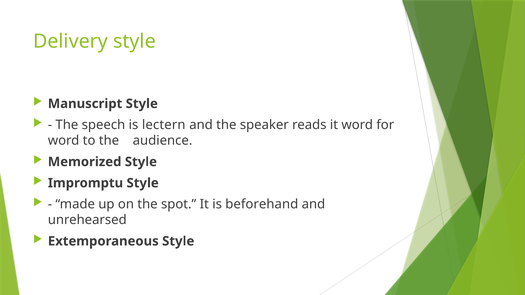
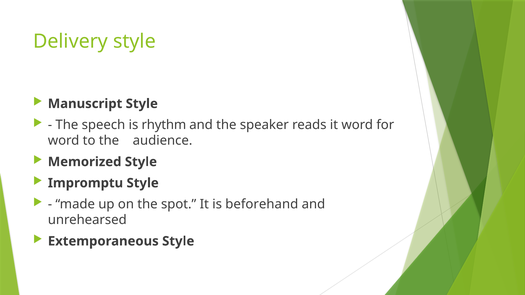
lectern: lectern -> rhythm
